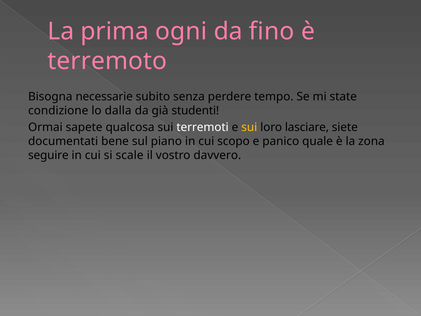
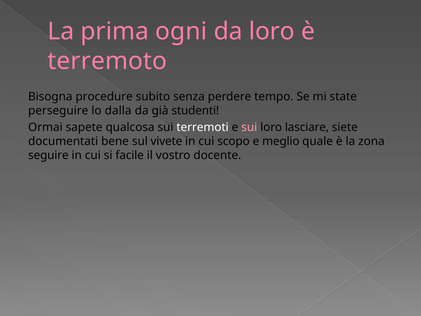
da fino: fino -> loro
necessarie: necessarie -> procedure
condizione: condizione -> perseguire
sui at (249, 127) colour: yellow -> pink
piano: piano -> vivete
panico: panico -> meglio
scale: scale -> facile
davvero: davvero -> docente
